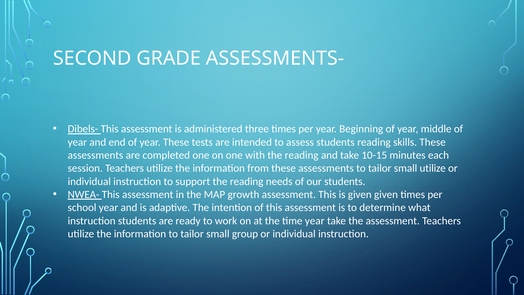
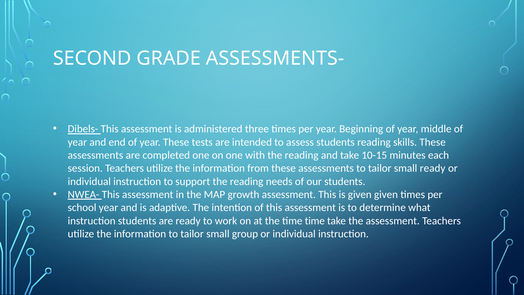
small utilize: utilize -> ready
time year: year -> time
